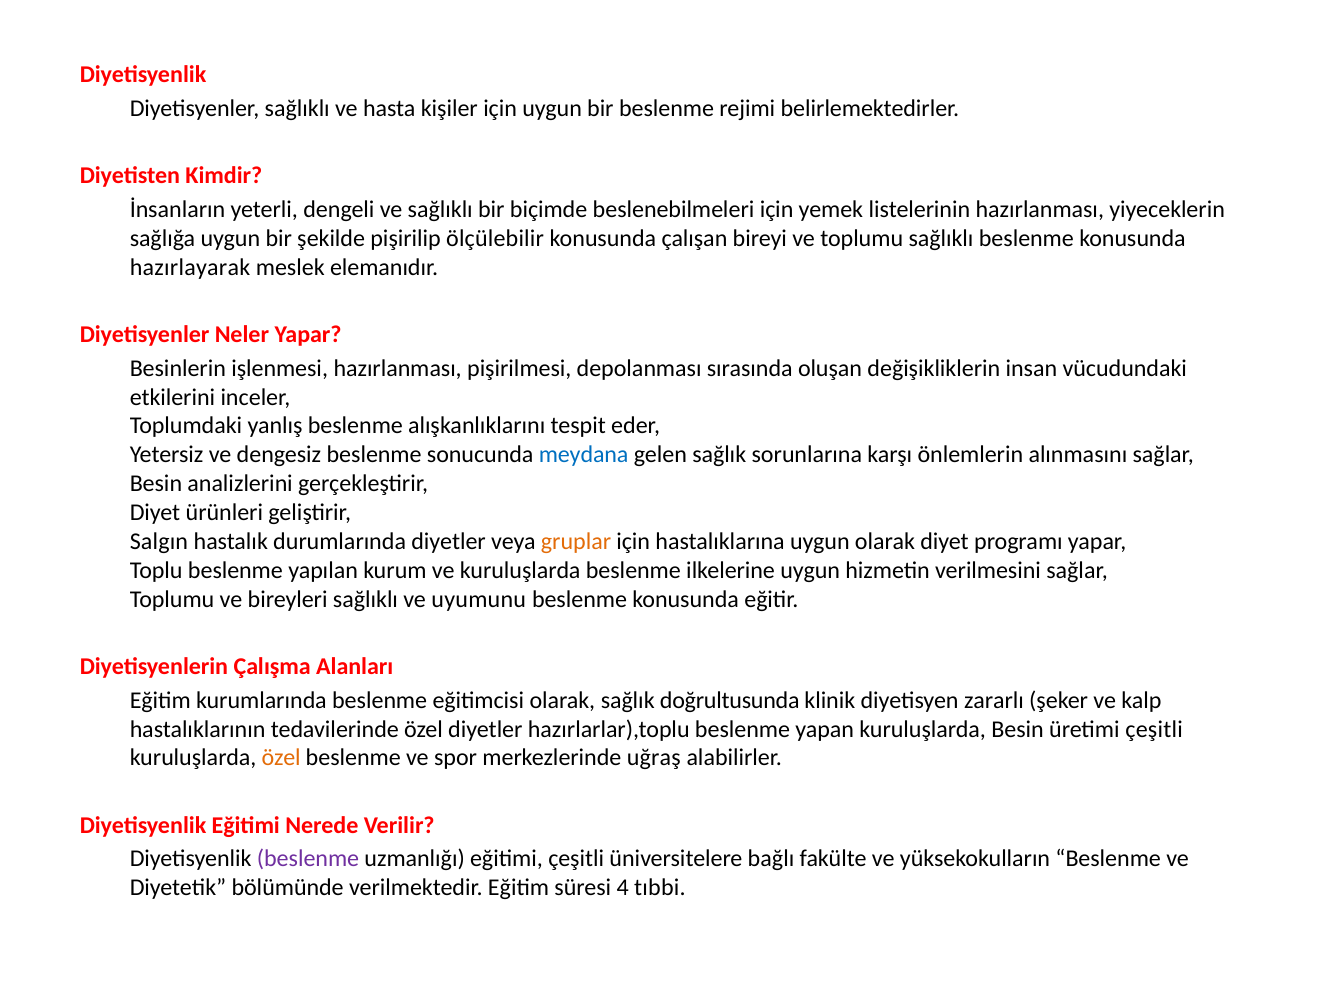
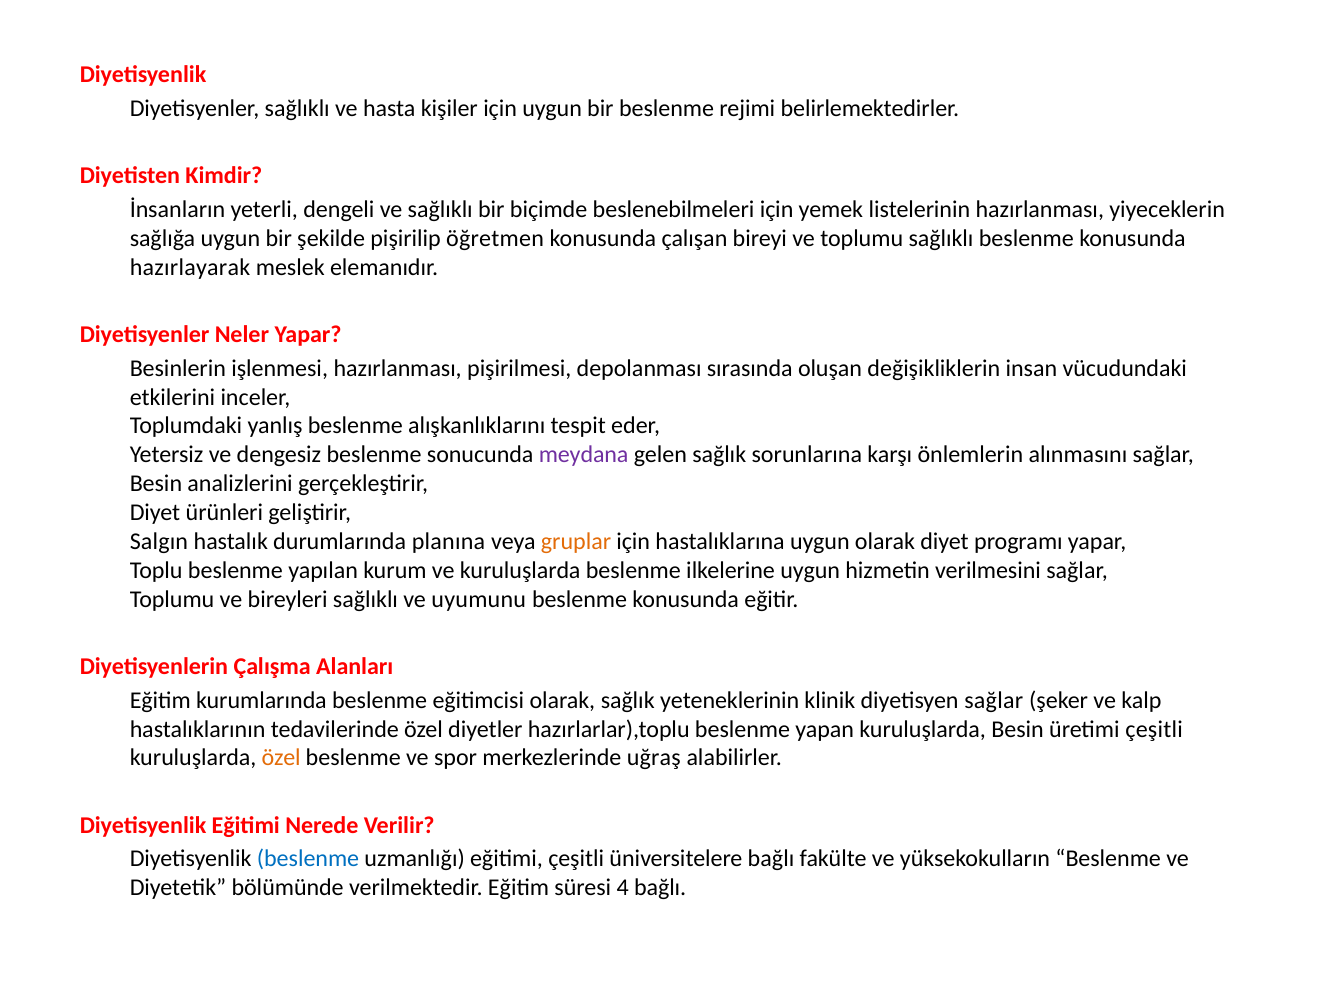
ölçülebilir: ölçülebilir -> öğretmen
meydana colour: blue -> purple
durumlarında diyetler: diyetler -> planına
doğrultusunda: doğrultusunda -> yeteneklerinin
diyetisyen zararlı: zararlı -> sağlar
beslenme at (308, 859) colour: purple -> blue
4 tıbbi: tıbbi -> bağlı
